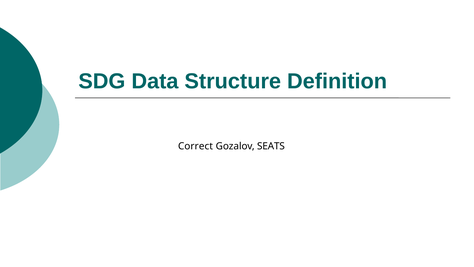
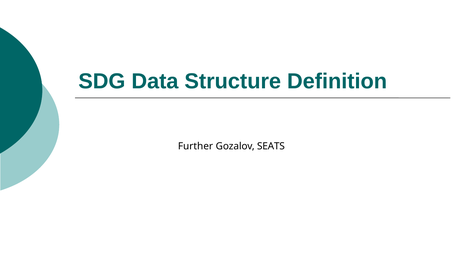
Correct: Correct -> Further
